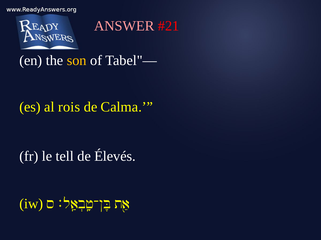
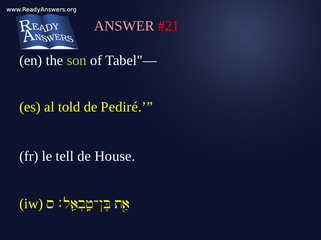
son colour: yellow -> light green
rois: rois -> told
Calma: Calma -> Pediré
Élevés: Élevés -> House
